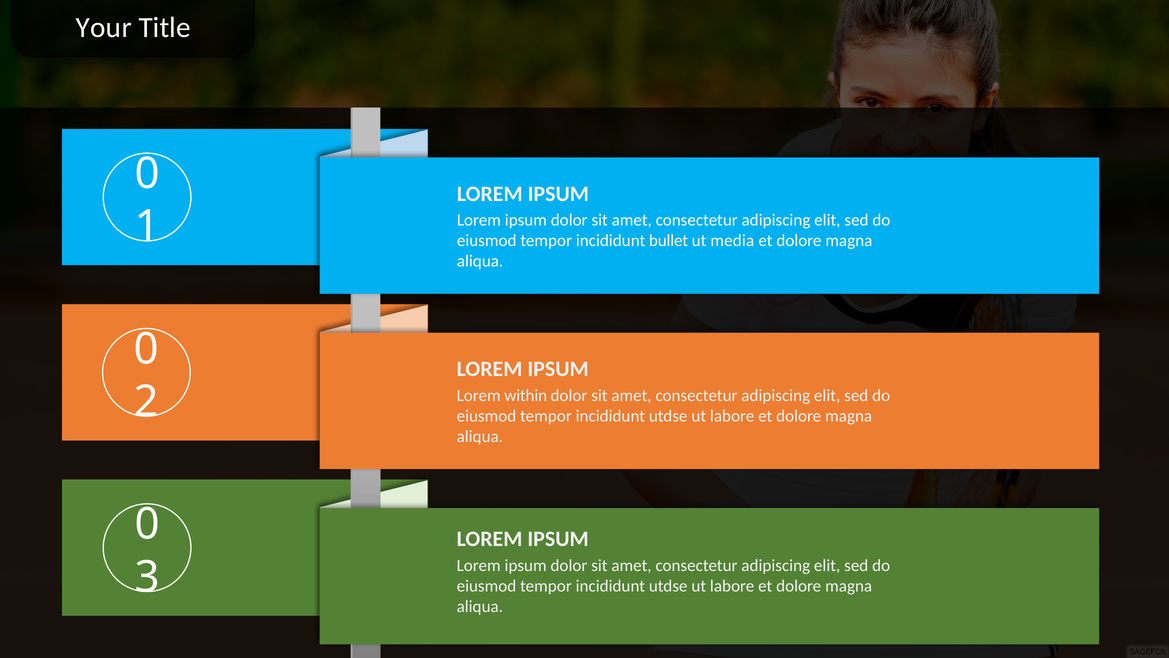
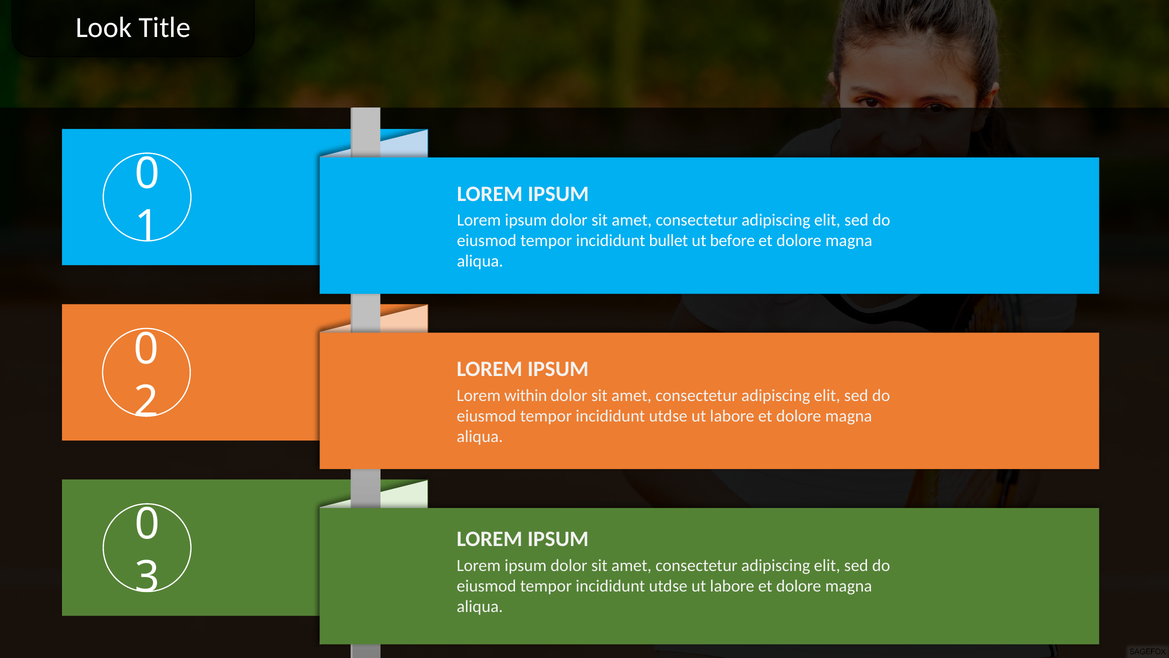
Your: Your -> Look
media: media -> before
